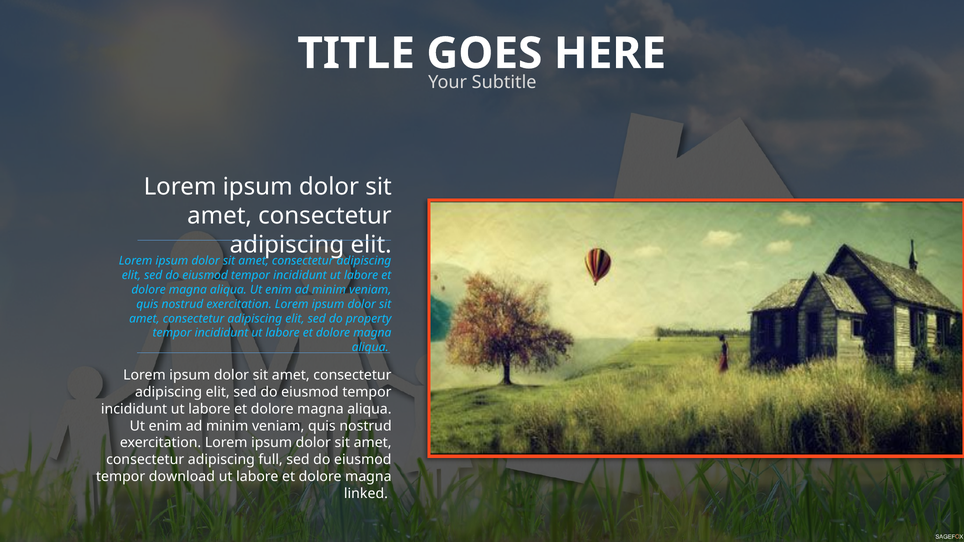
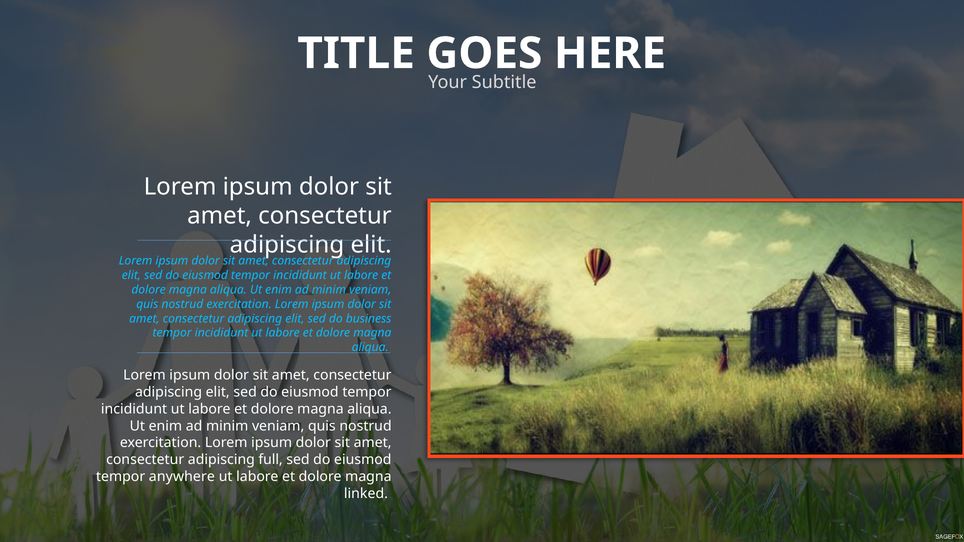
property: property -> business
download: download -> anywhere
